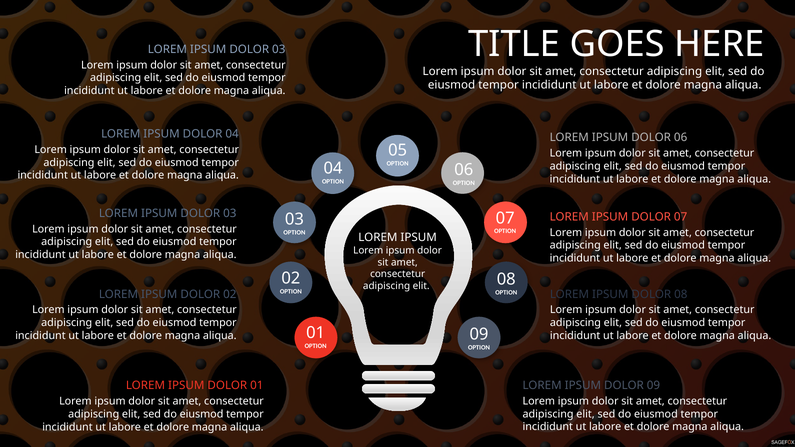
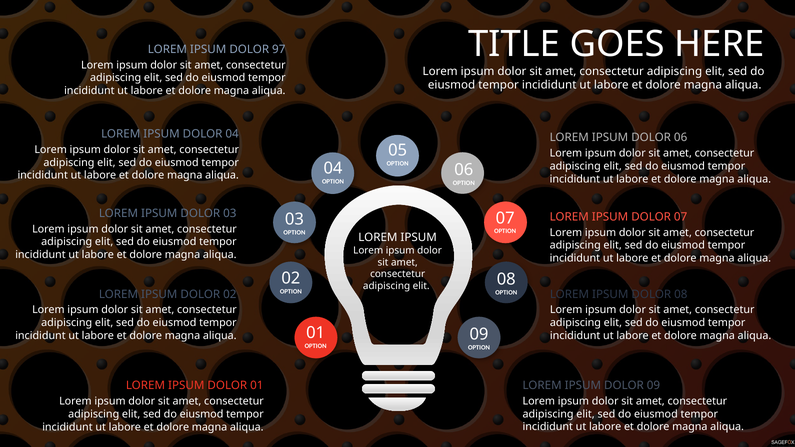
03 at (279, 49): 03 -> 97
